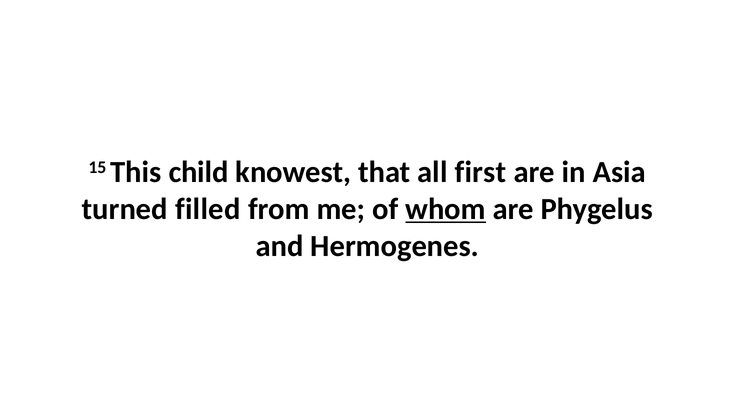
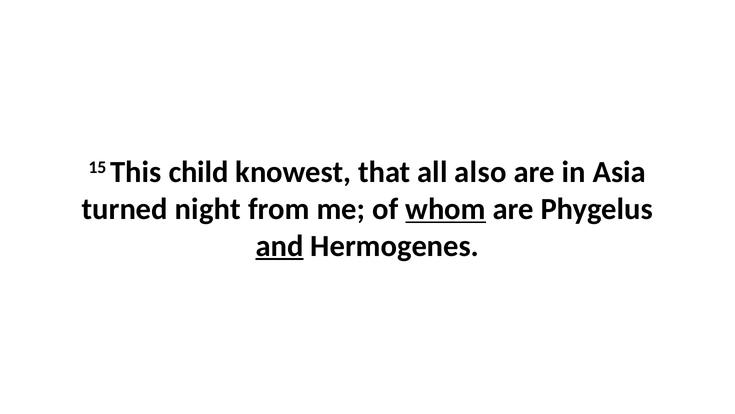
first: first -> also
filled: filled -> night
and underline: none -> present
